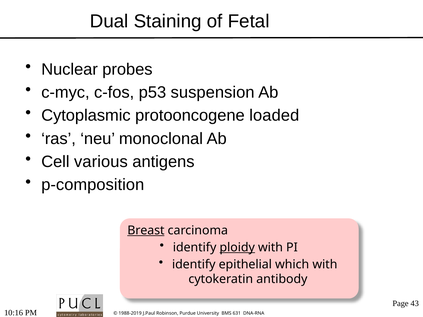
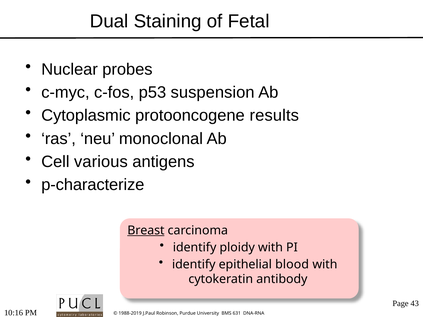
loaded: loaded -> results
p-composition: p-composition -> p-characterize
ploidy underline: present -> none
which: which -> blood
